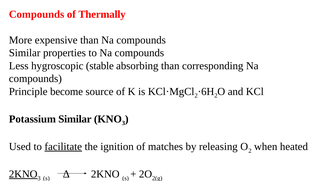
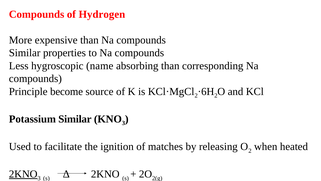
Thermally: Thermally -> Hydrogen
stable: stable -> name
facilitate underline: present -> none
